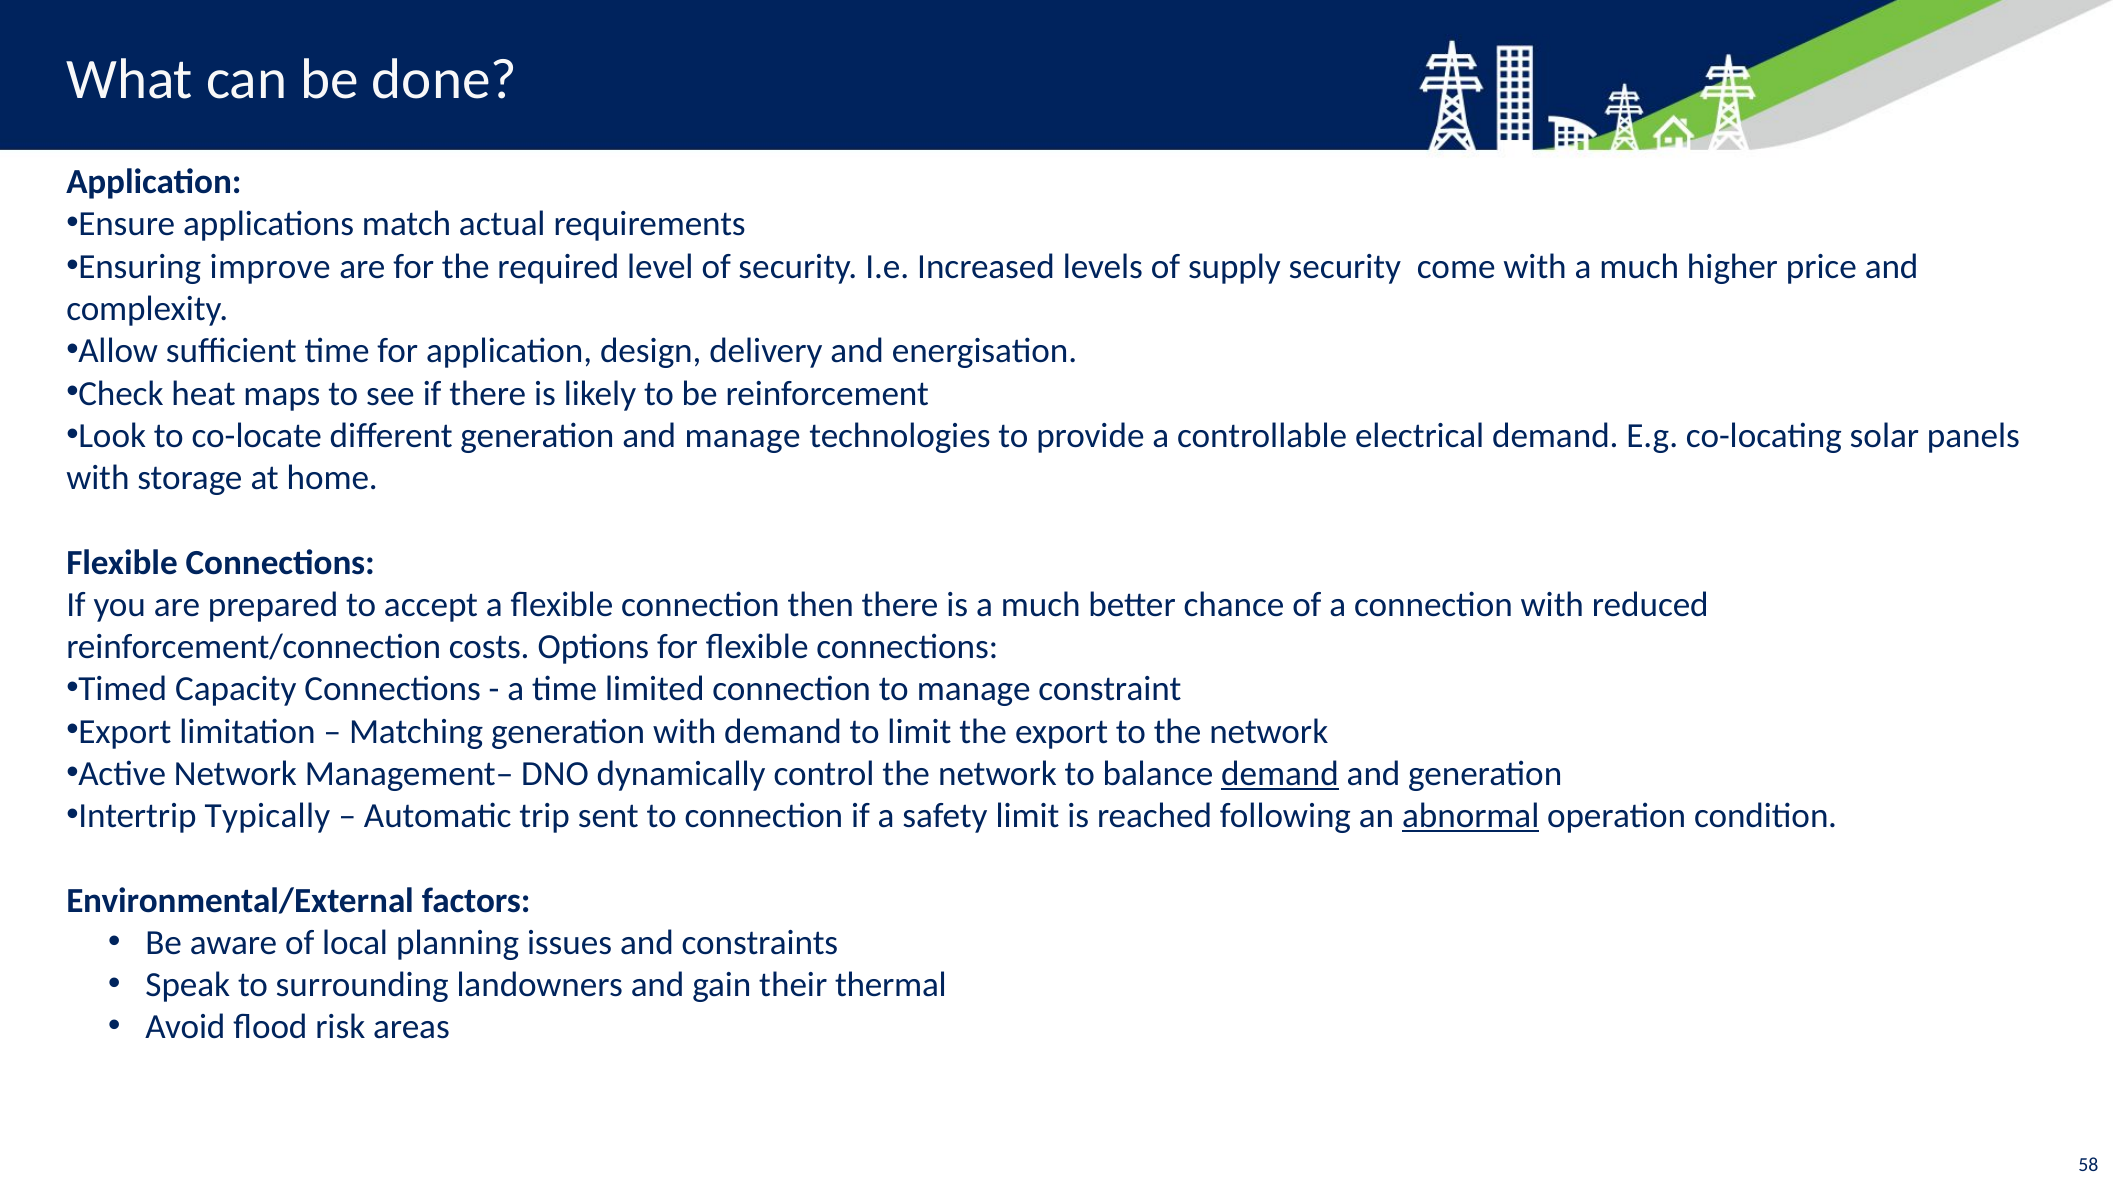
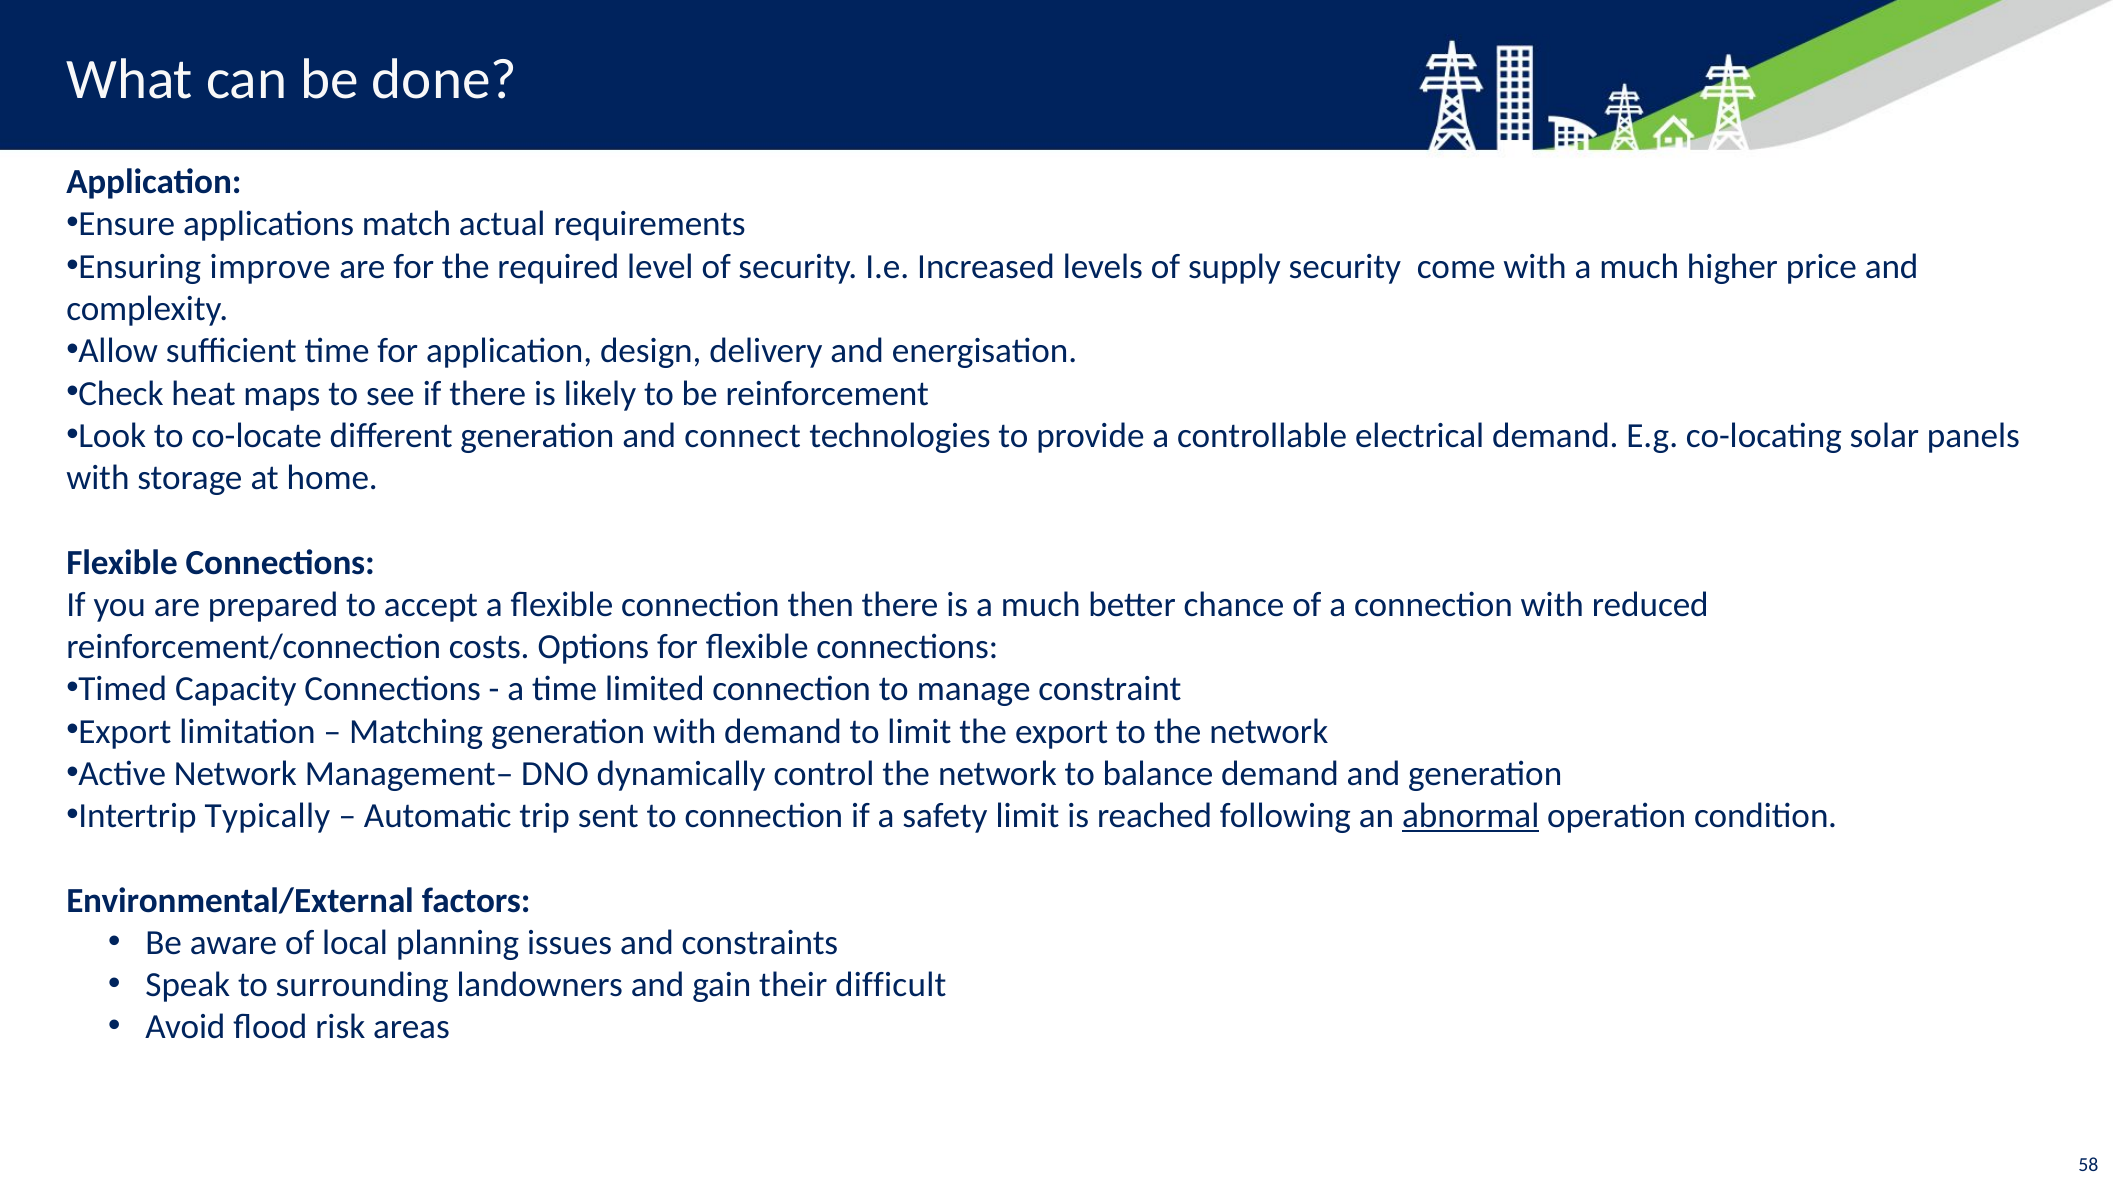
and manage: manage -> connect
demand at (1280, 773) underline: present -> none
thermal: thermal -> difficult
